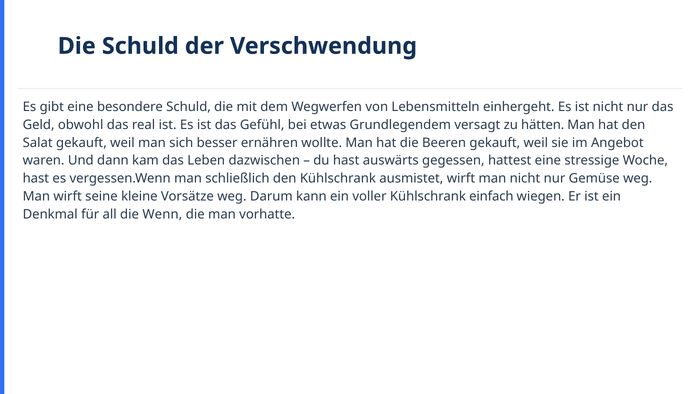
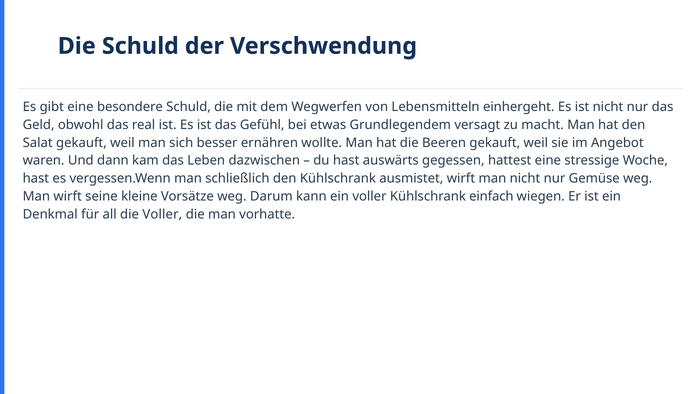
hätten: hätten -> macht
die Wenn: Wenn -> Voller
